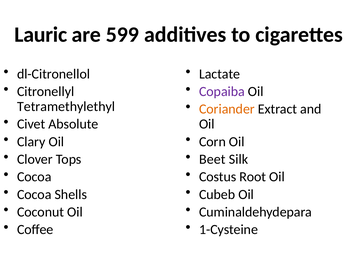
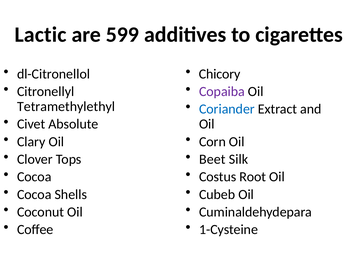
Lauric: Lauric -> Lactic
Lactate: Lactate -> Chicory
Coriander colour: orange -> blue
